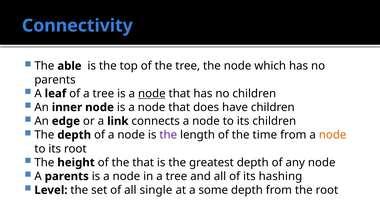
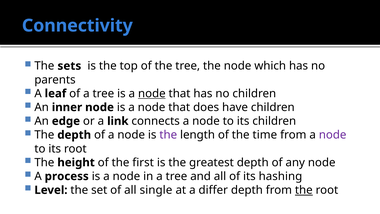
able: able -> sets
node at (333, 135) colour: orange -> purple
the that: that -> first
A parents: parents -> process
some: some -> differ
the at (304, 190) underline: none -> present
